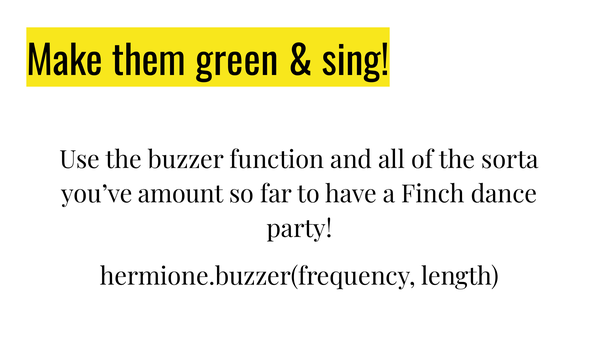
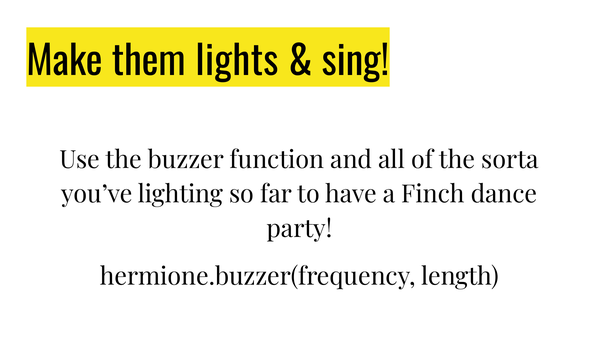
green: green -> lights
amount: amount -> lighting
